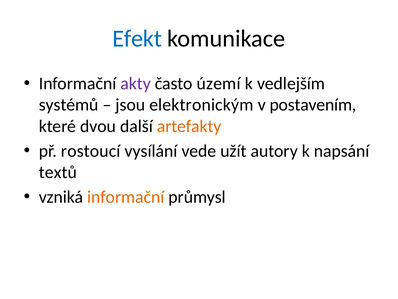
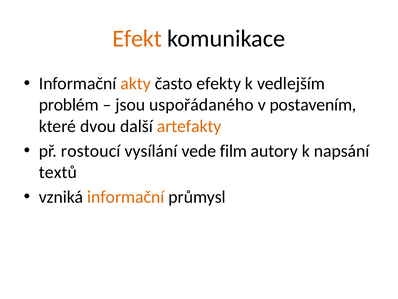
Efekt colour: blue -> orange
akty colour: purple -> orange
území: území -> efekty
systémů: systémů -> problém
elektronickým: elektronickým -> uspořádaného
užít: užít -> film
